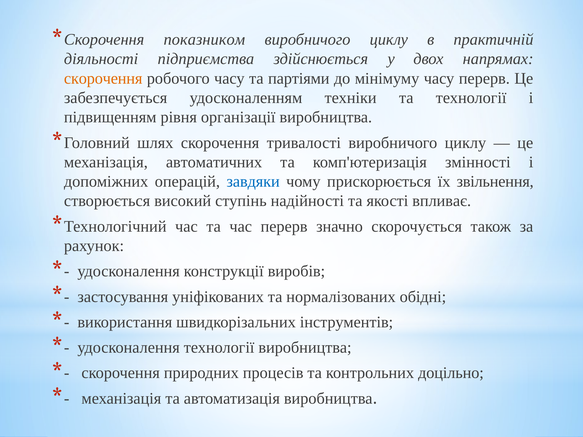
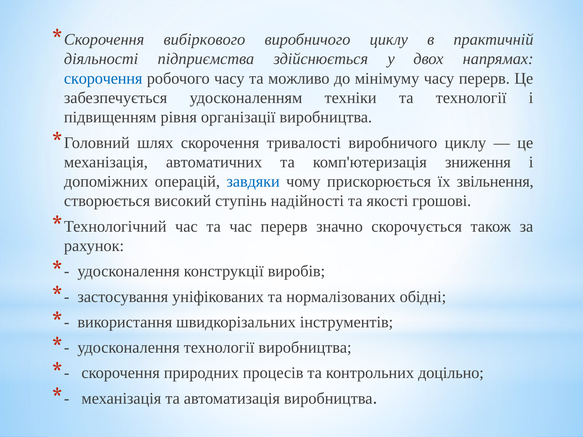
показником: показником -> вибіркового
скорочення at (103, 78) colour: orange -> blue
партіями: партіями -> можливо
змінності: змінності -> зниження
впливає: впливає -> грошові
